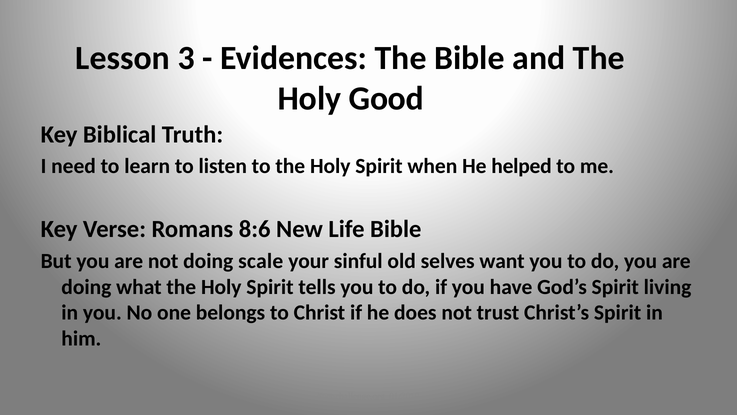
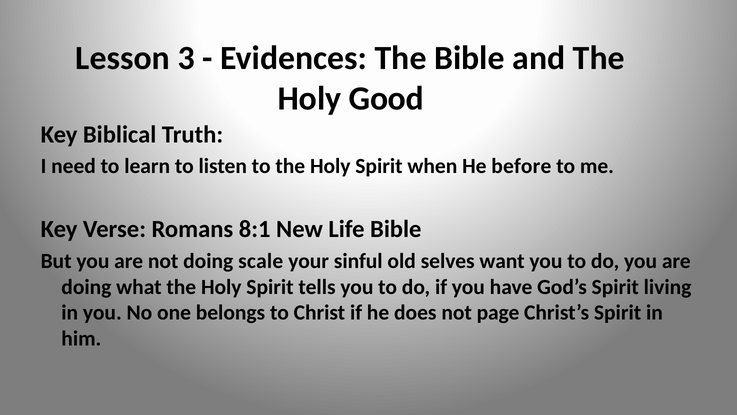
helped: helped -> before
8:6: 8:6 -> 8:1
trust: trust -> page
